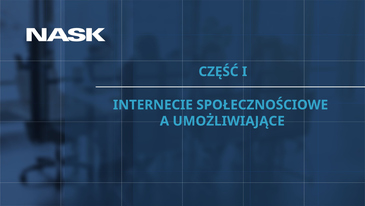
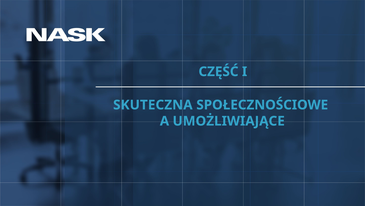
INTERNECIE: INTERNECIE -> SKUTECZNA
